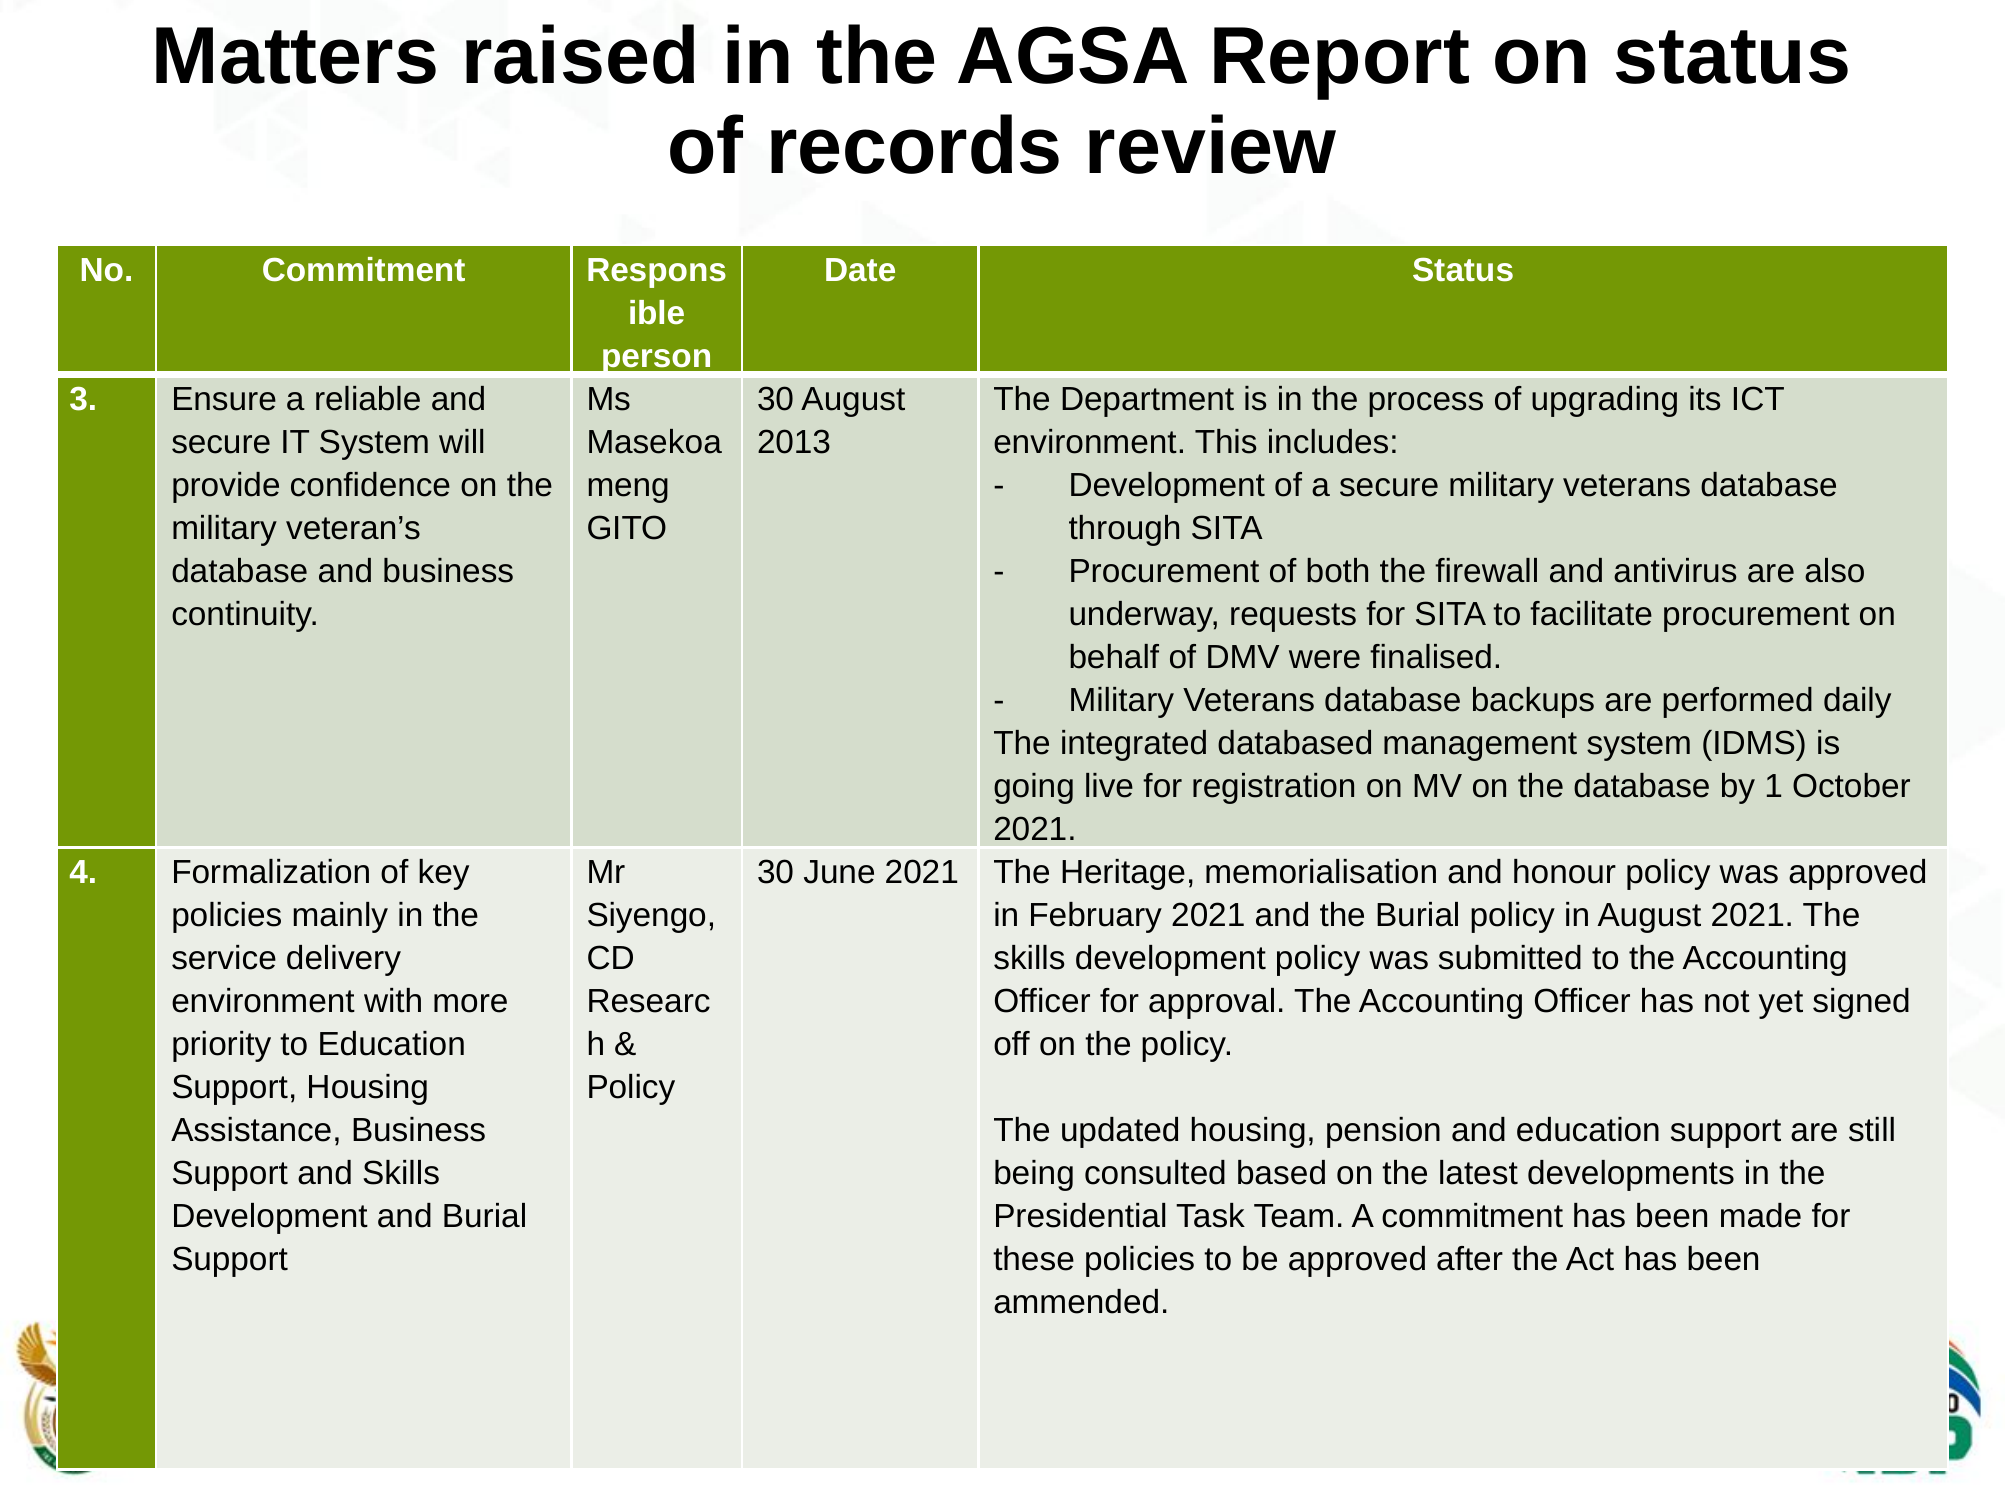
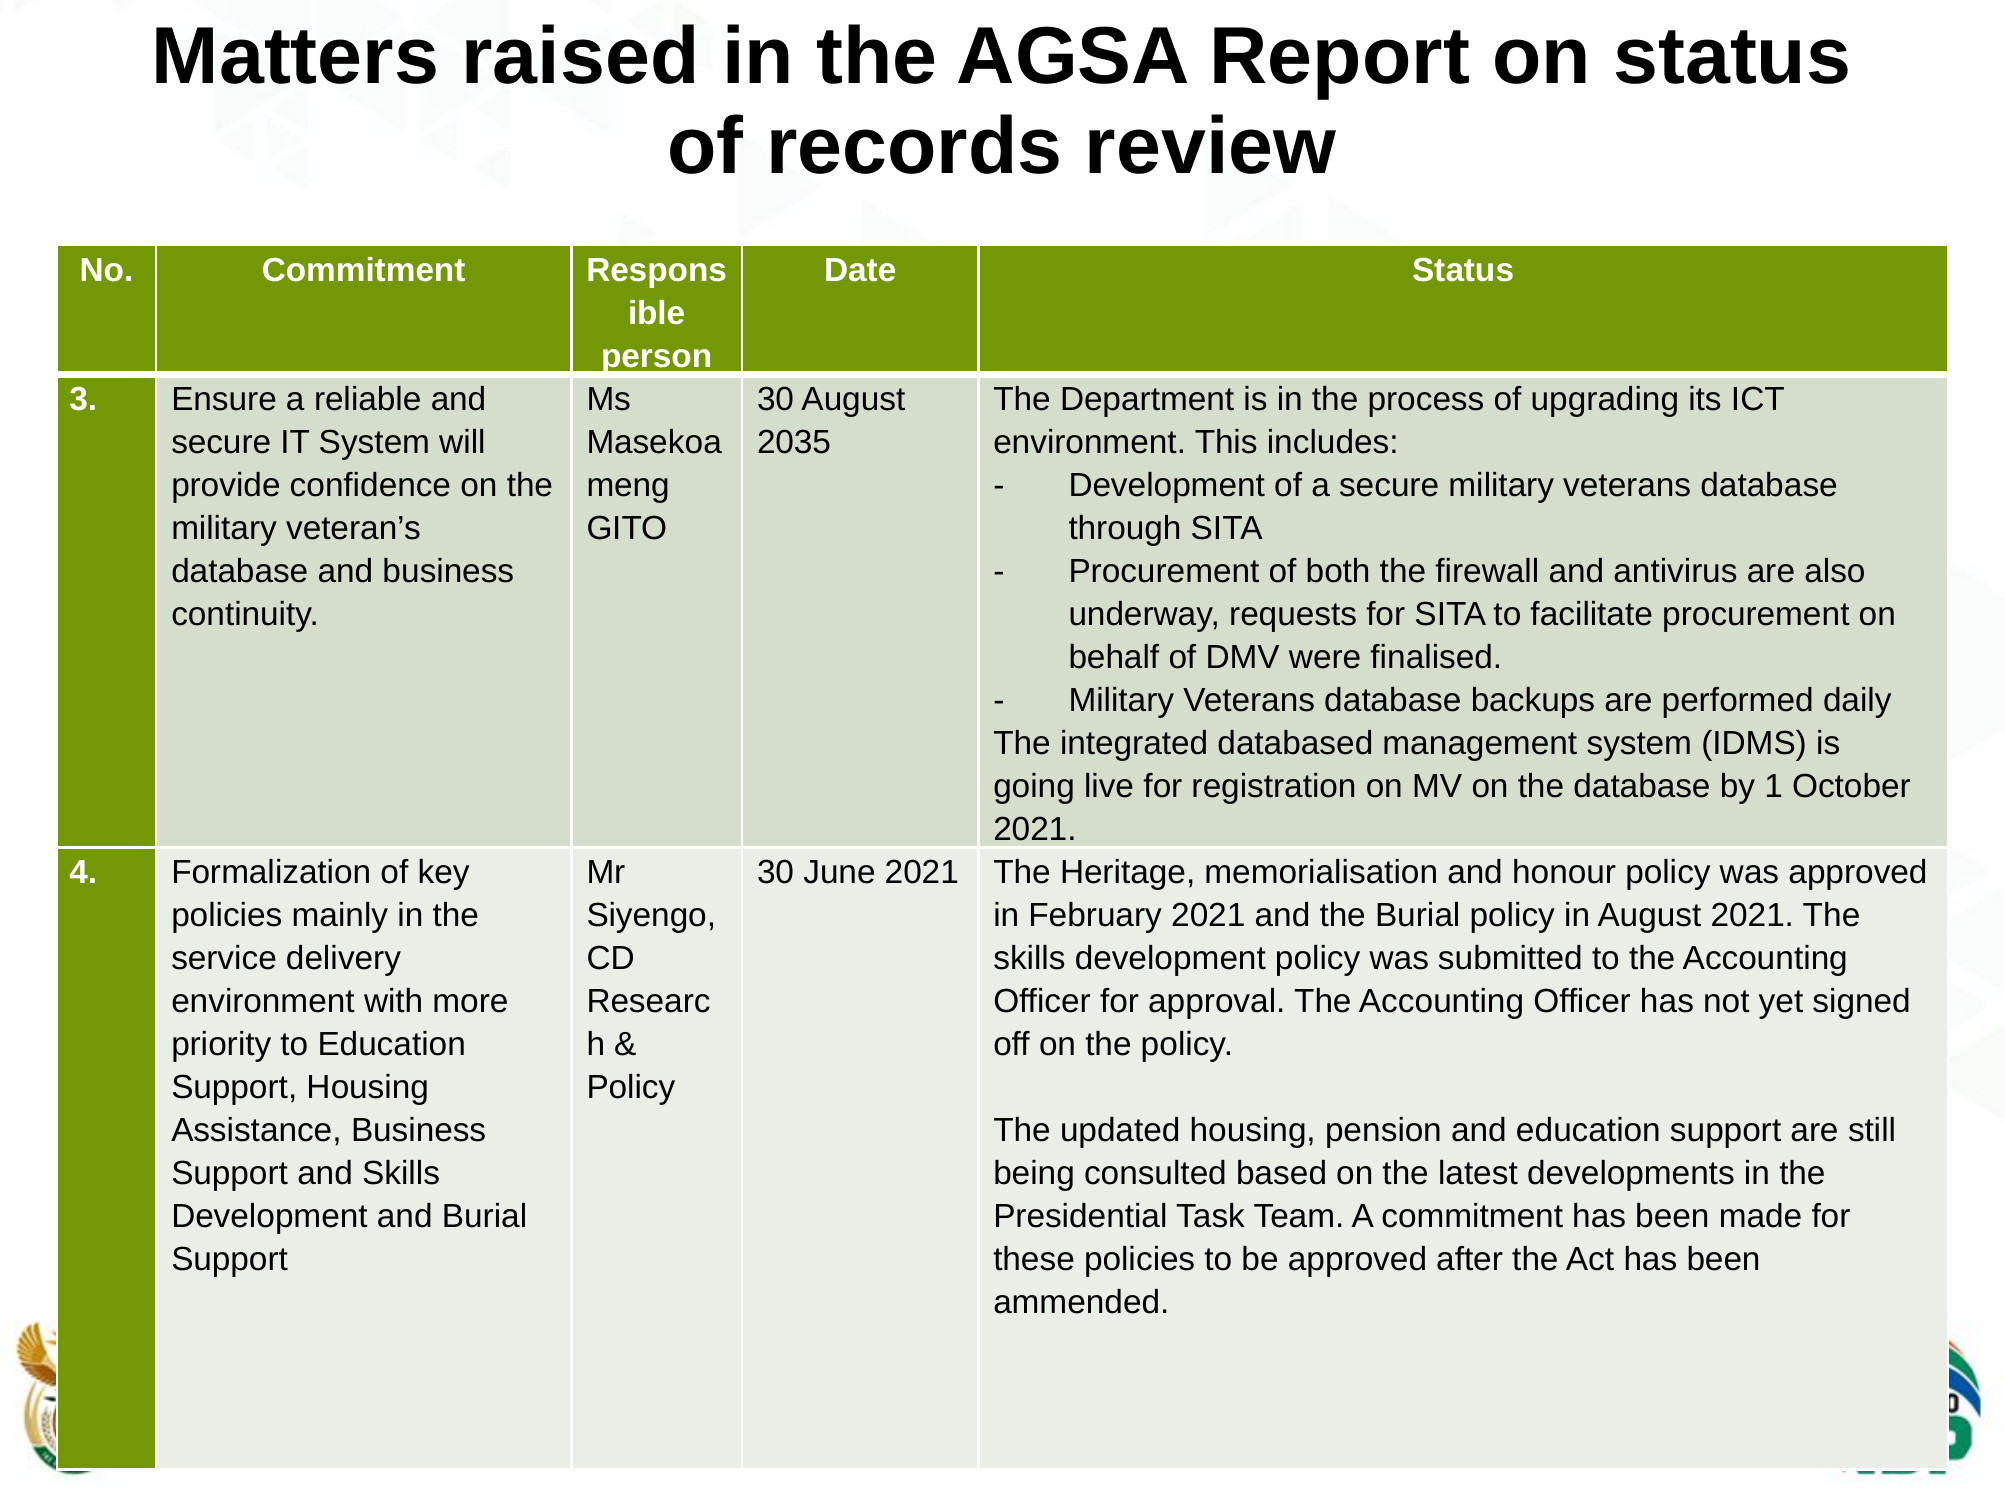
2013: 2013 -> 2035
